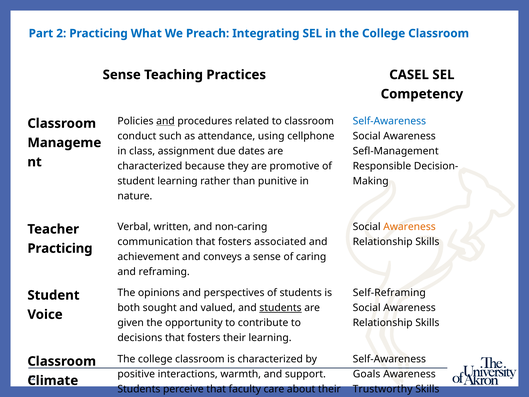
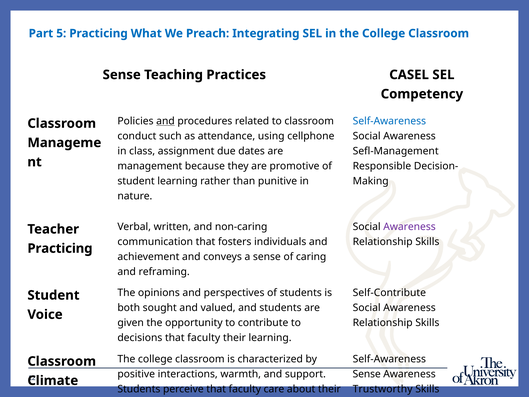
2: 2 -> 5
characterized at (150, 166): characterized -> management
Awareness at (409, 227) colour: orange -> purple
associated: associated -> individuals
Self-Reframing: Self-Reframing -> Self-Contribute
students at (280, 308) underline: present -> none
decisions that fosters: fosters -> faculty
Goals at (367, 374): Goals -> Sense
